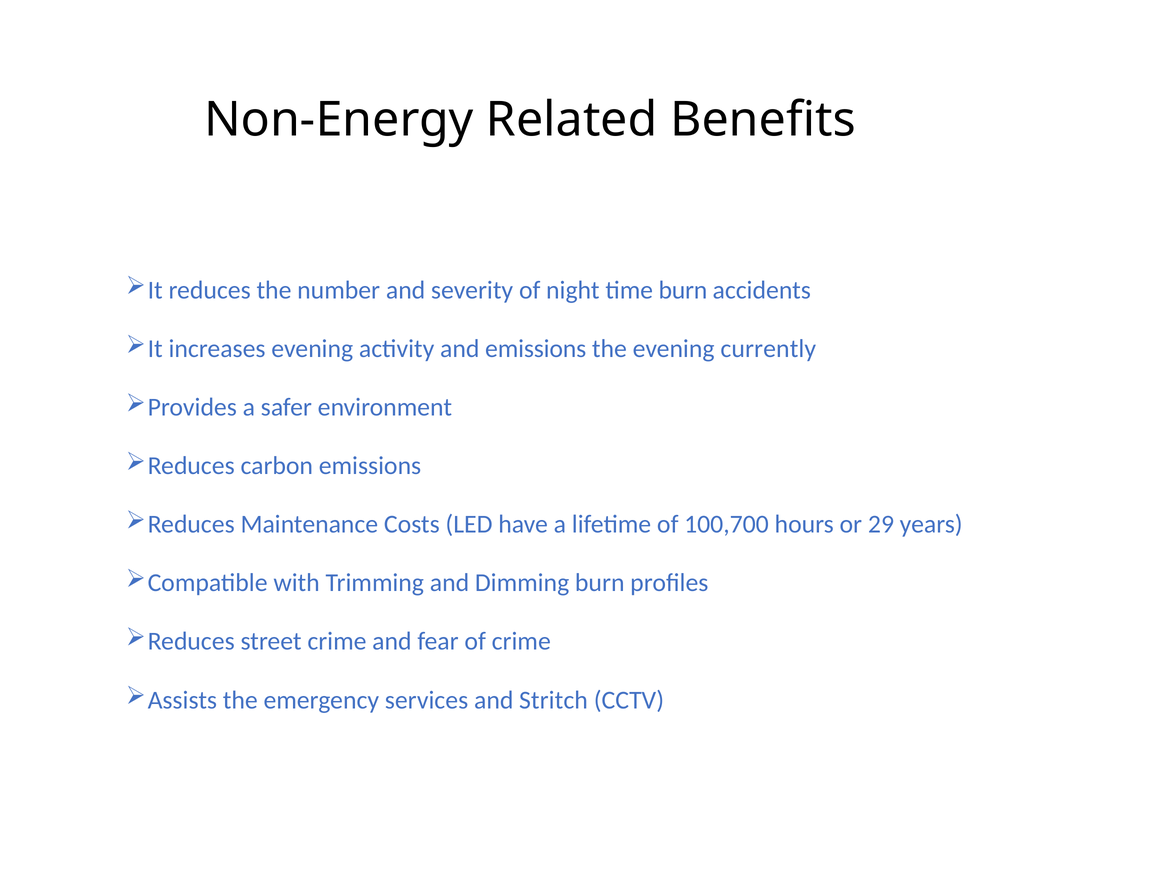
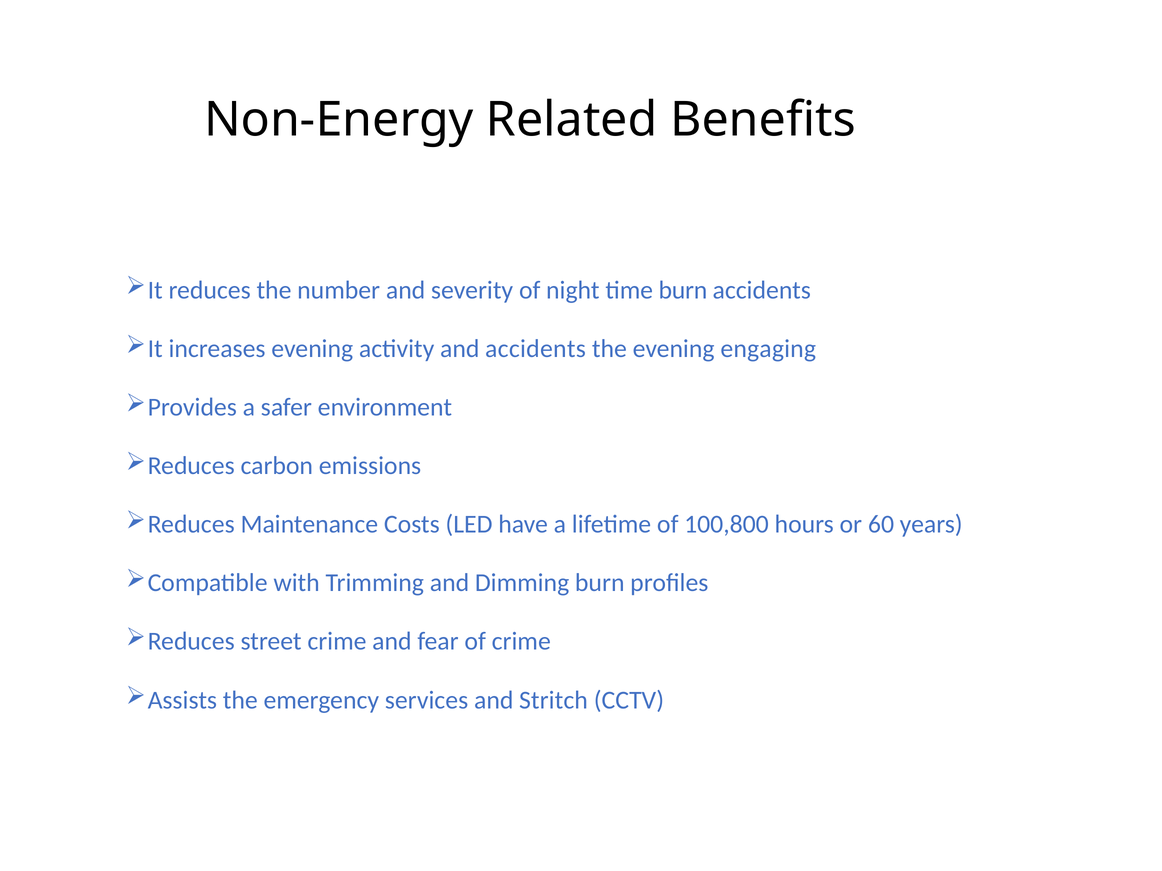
and emissions: emissions -> accidents
currently: currently -> engaging
100,700: 100,700 -> 100,800
29: 29 -> 60
